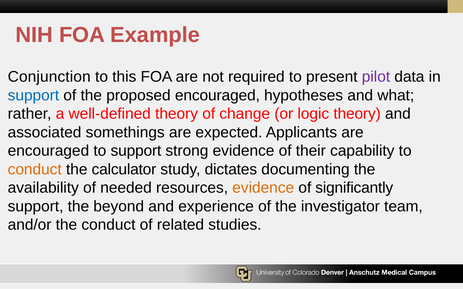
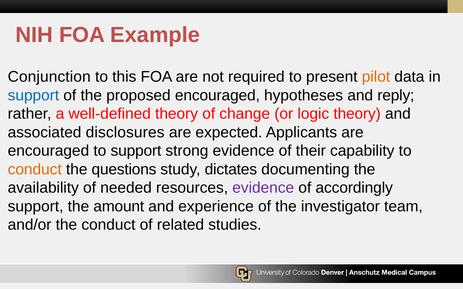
pilot colour: purple -> orange
what: what -> reply
somethings: somethings -> disclosures
calculator: calculator -> questions
evidence at (263, 188) colour: orange -> purple
significantly: significantly -> accordingly
beyond: beyond -> amount
